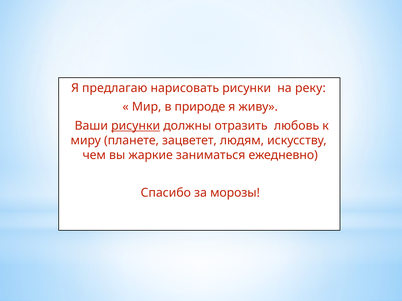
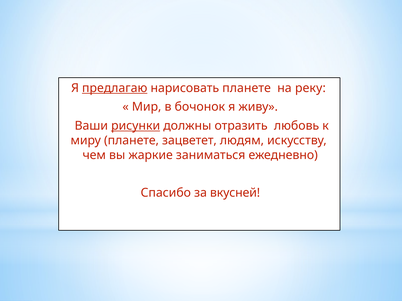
предлагаю underline: none -> present
нарисовать рисунки: рисунки -> планете
природе: природе -> бочонок
морозы: морозы -> вкусней
